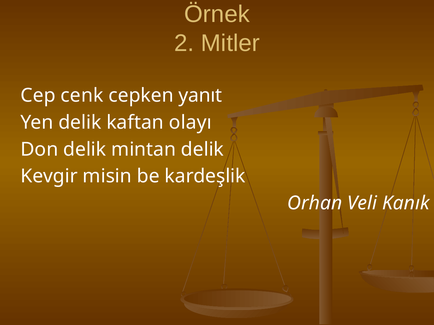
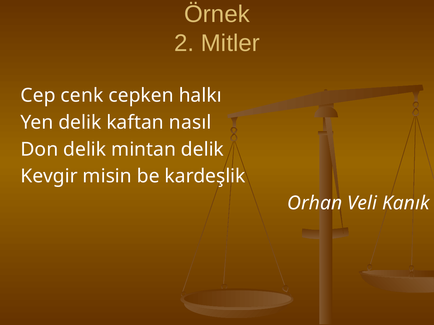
yanıt: yanıt -> halkı
olayı: olayı -> nasıl
